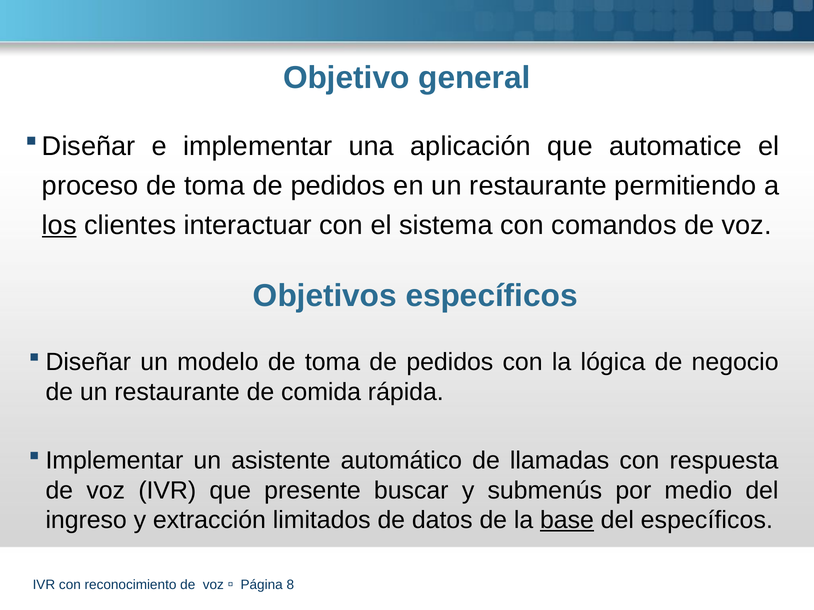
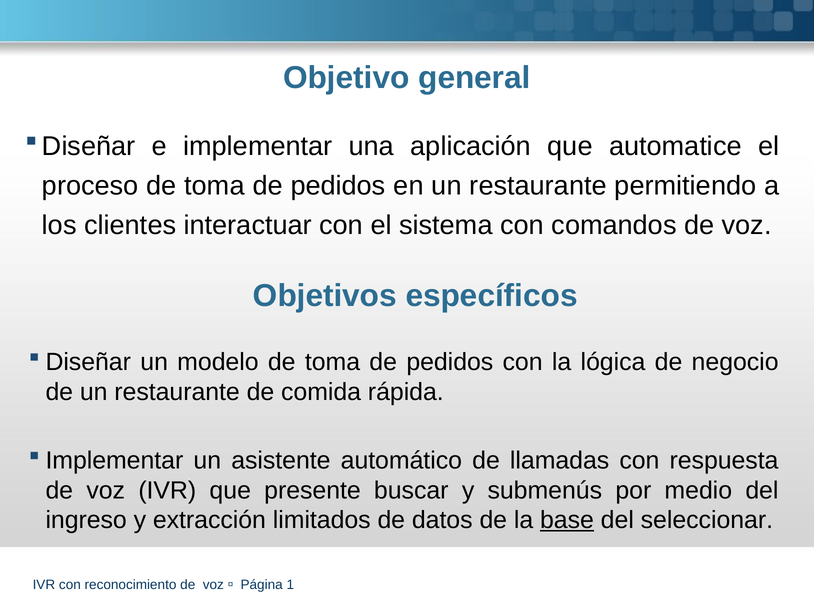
los underline: present -> none
del específicos: específicos -> seleccionar
8: 8 -> 1
